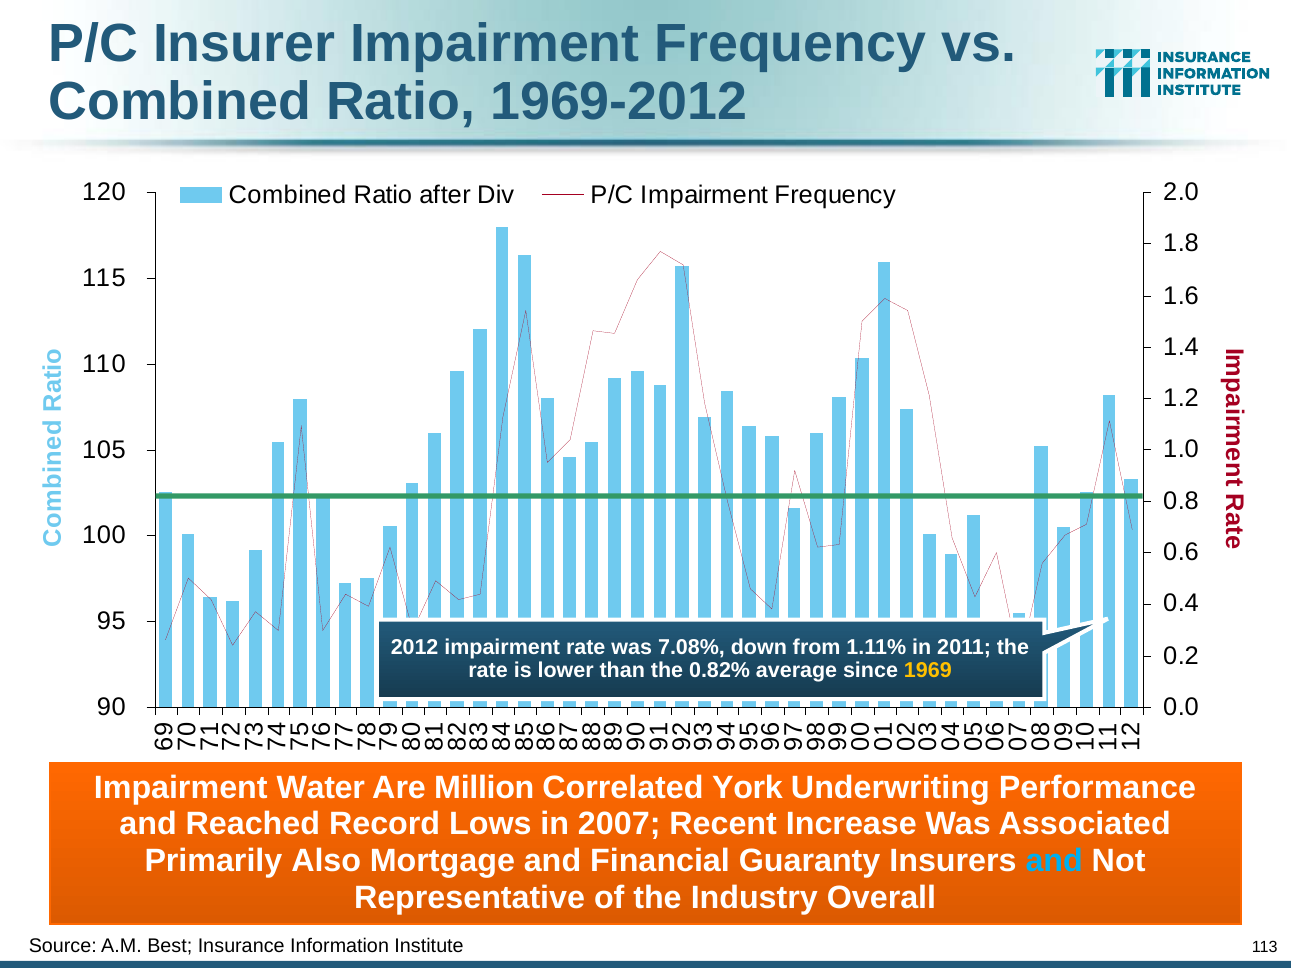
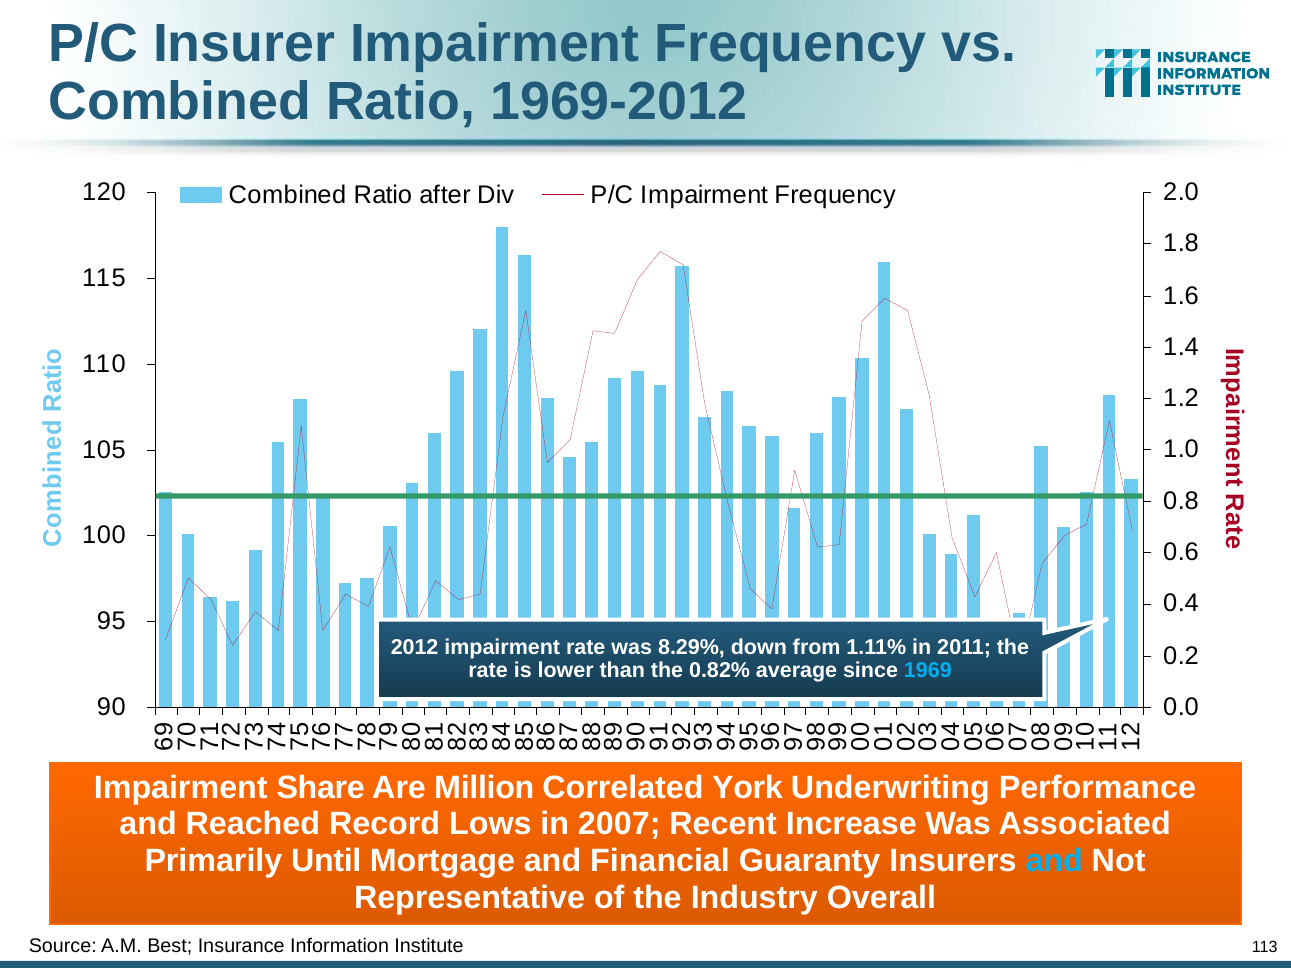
7.08%: 7.08% -> 8.29%
1969 colour: yellow -> light blue
Water: Water -> Share
Also: Also -> Until
